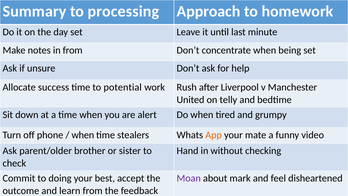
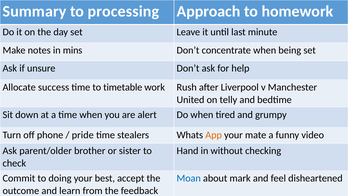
in from: from -> mins
potential: potential -> timetable
when at (83, 135): when -> pride
Moan colour: purple -> blue
